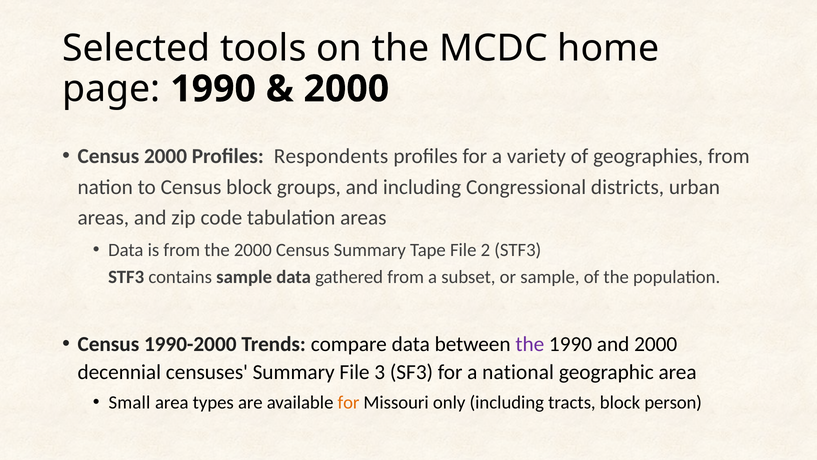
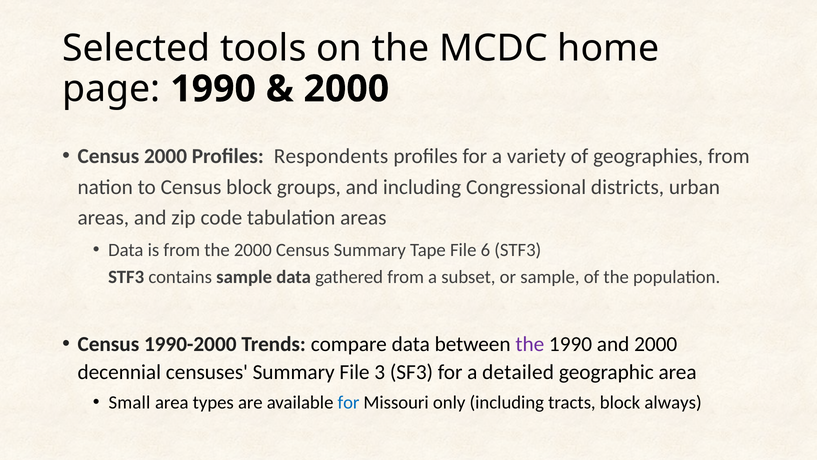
2: 2 -> 6
national: national -> detailed
for at (349, 402) colour: orange -> blue
person: person -> always
